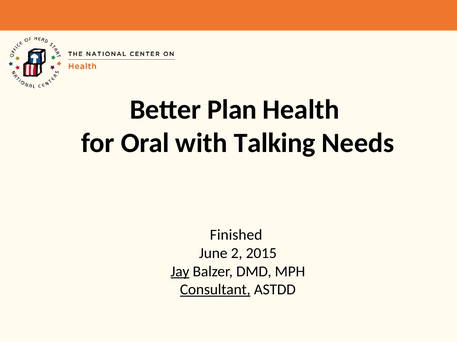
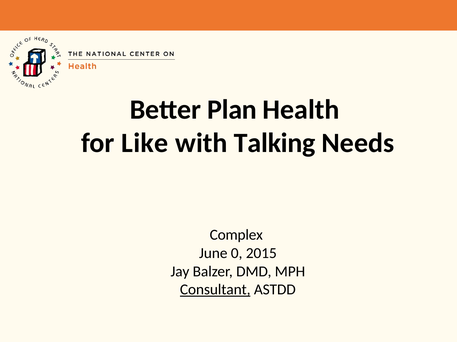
Oral: Oral -> Like
Finished: Finished -> Complex
2: 2 -> 0
Jay underline: present -> none
